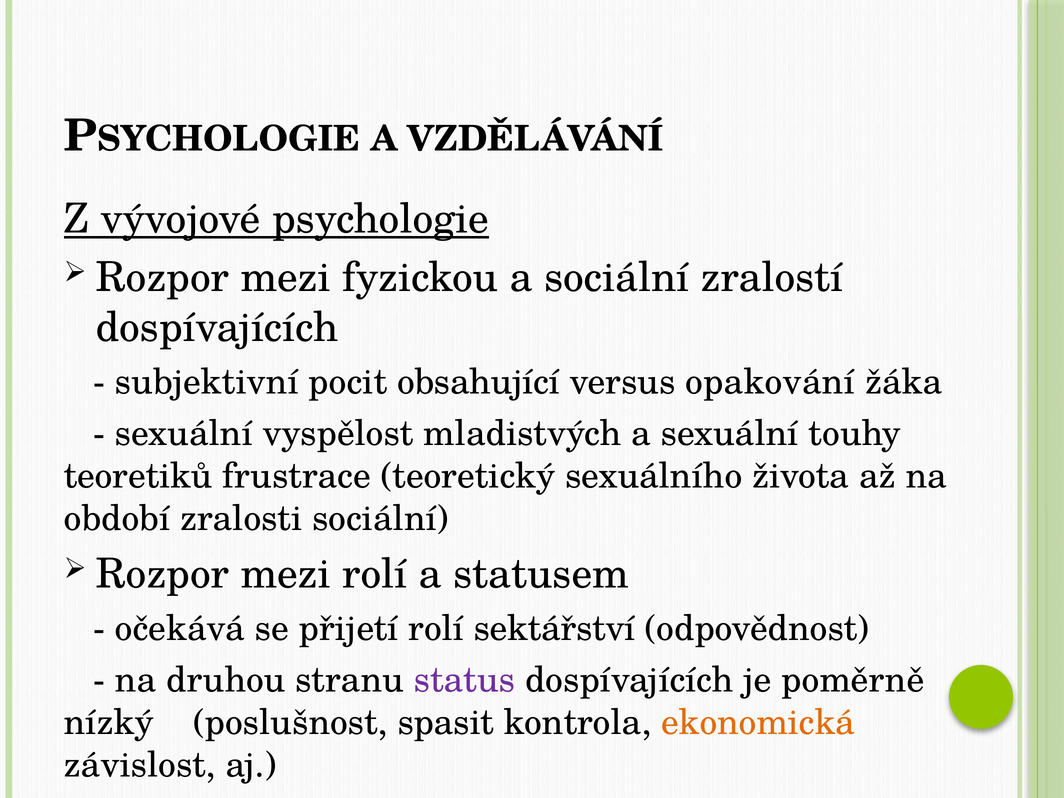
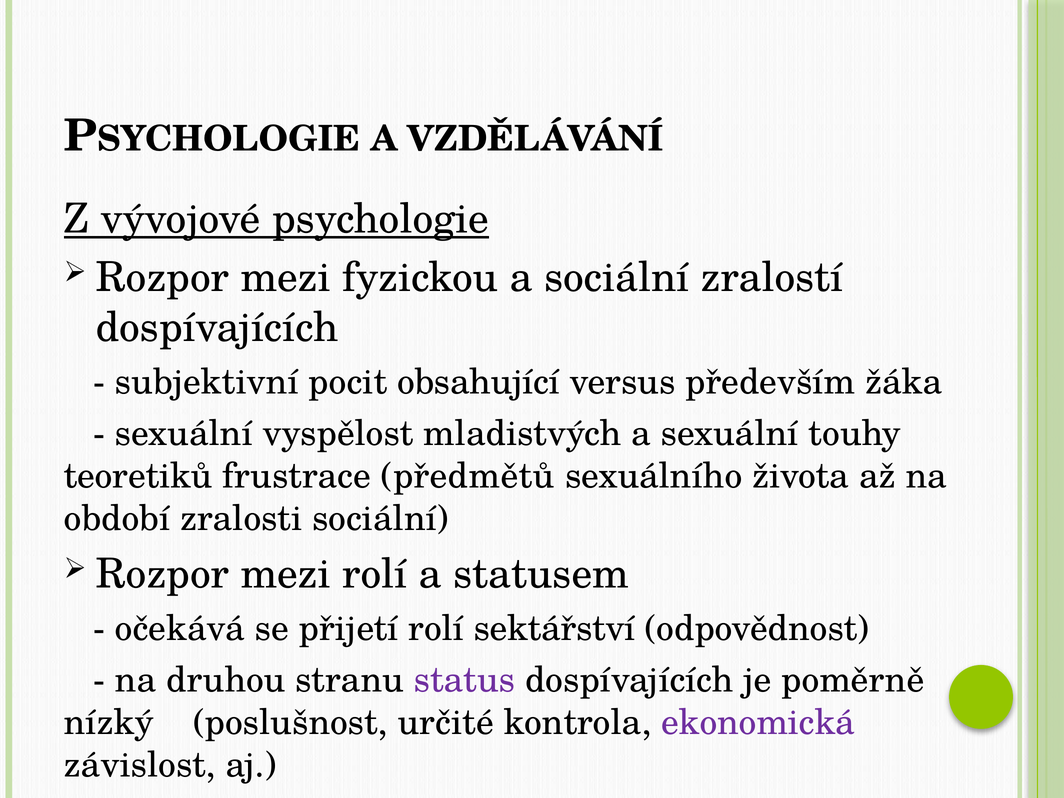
opakování: opakování -> především
teoretický: teoretický -> předmětů
spasit: spasit -> určité
ekonomická colour: orange -> purple
